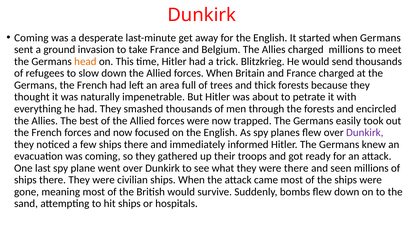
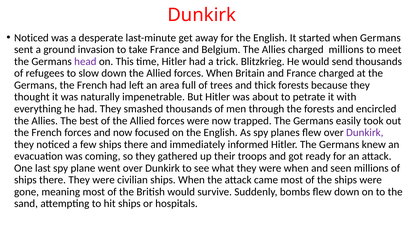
Coming at (31, 38): Coming -> Noticed
head colour: orange -> purple
were there: there -> when
